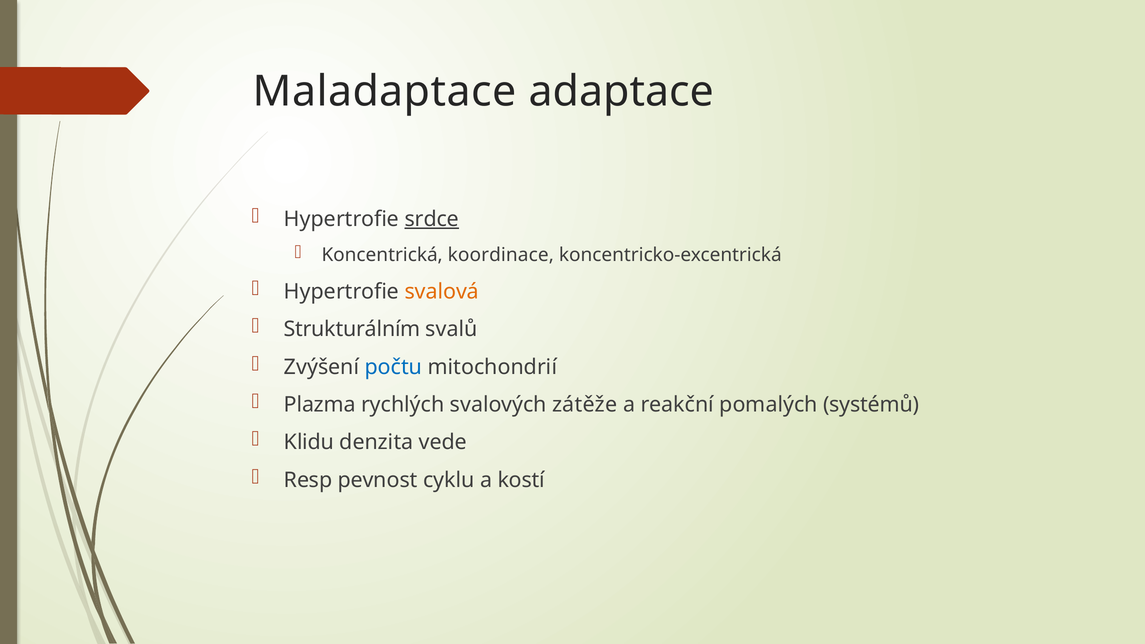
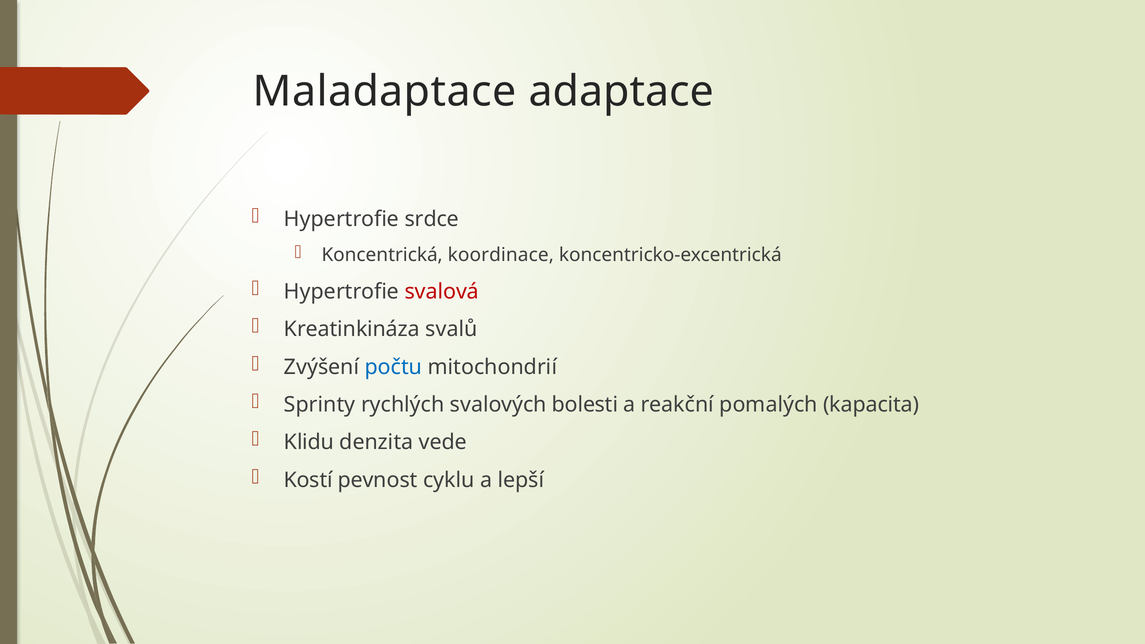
srdce underline: present -> none
svalová colour: orange -> red
Strukturálním: Strukturálním -> Kreatinkináza
Plazma: Plazma -> Sprinty
zátěže: zátěže -> bolesti
systémů: systémů -> kapacita
Resp: Resp -> Kostí
kostí: kostí -> lepší
